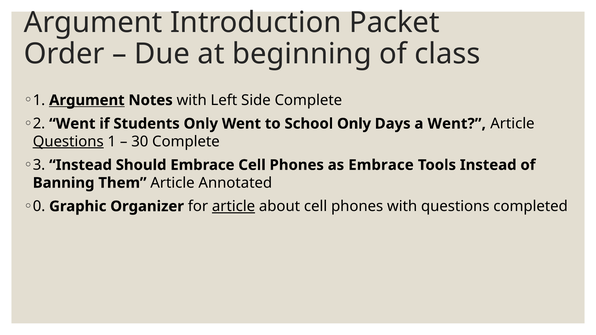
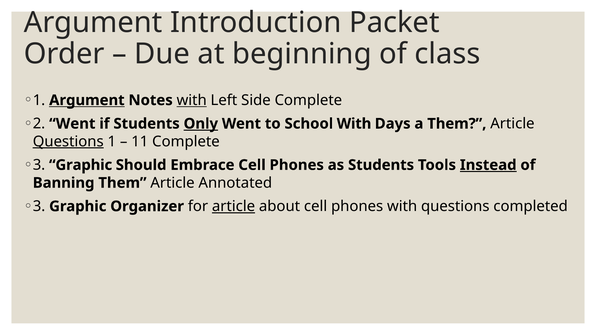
with at (192, 100) underline: none -> present
Only at (201, 124) underline: none -> present
School Only: Only -> With
a Went: Went -> Them
30: 30 -> 11
Instead at (81, 165): Instead -> Graphic
as Embrace: Embrace -> Students
Instead at (488, 165) underline: none -> present
0 at (39, 206): 0 -> 3
